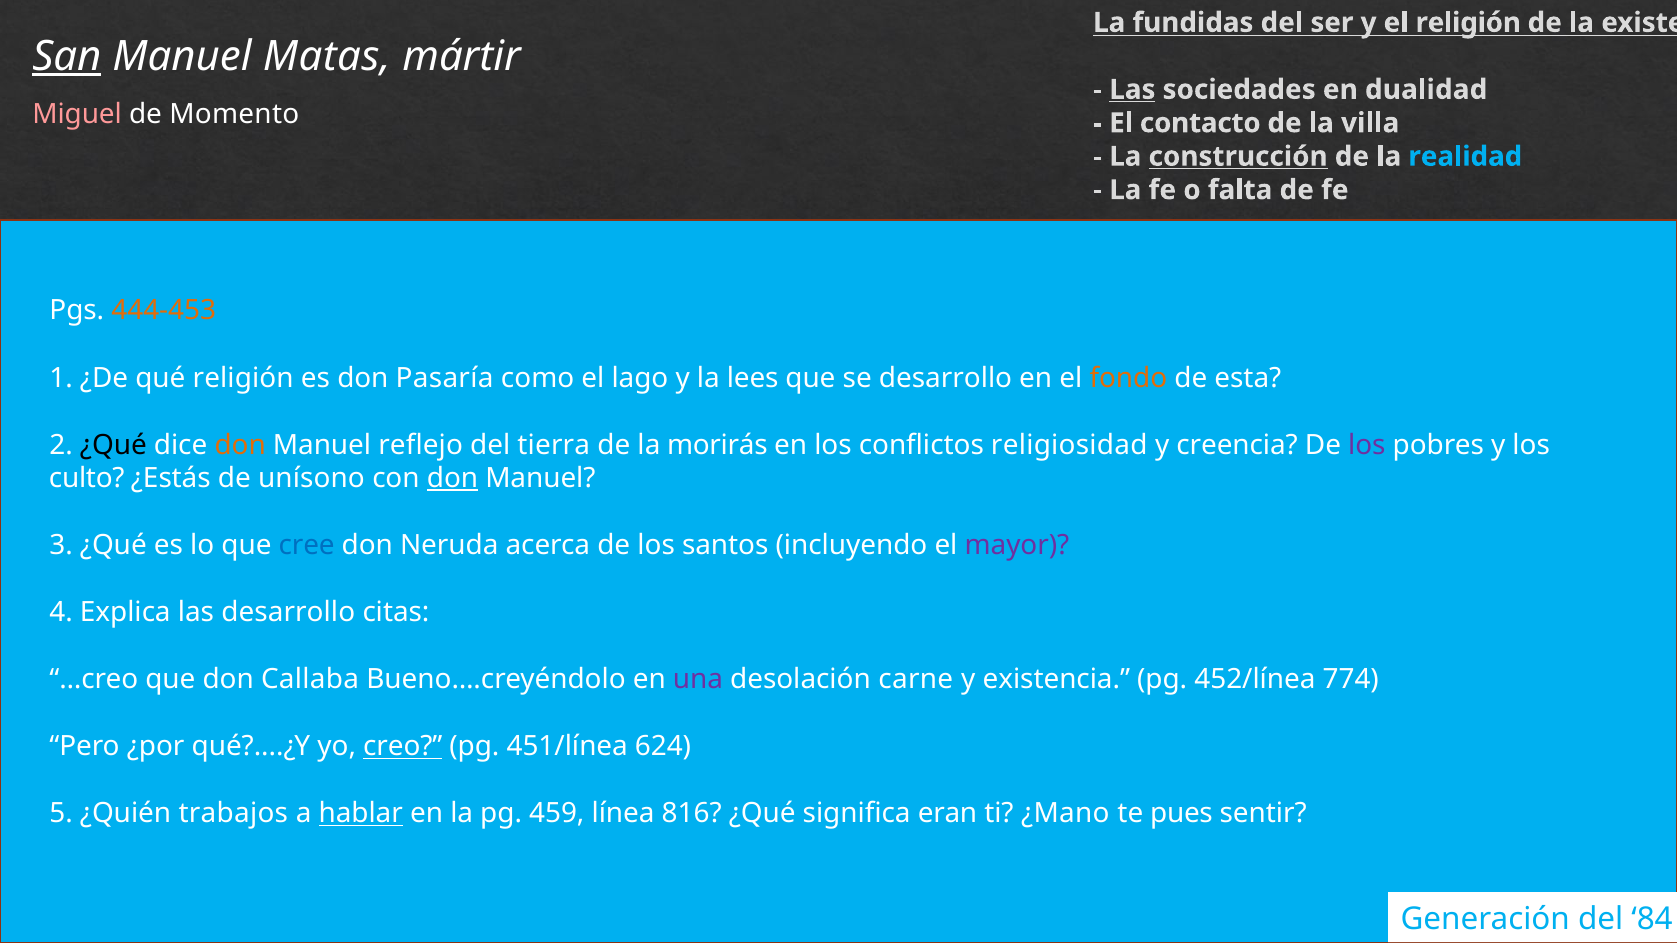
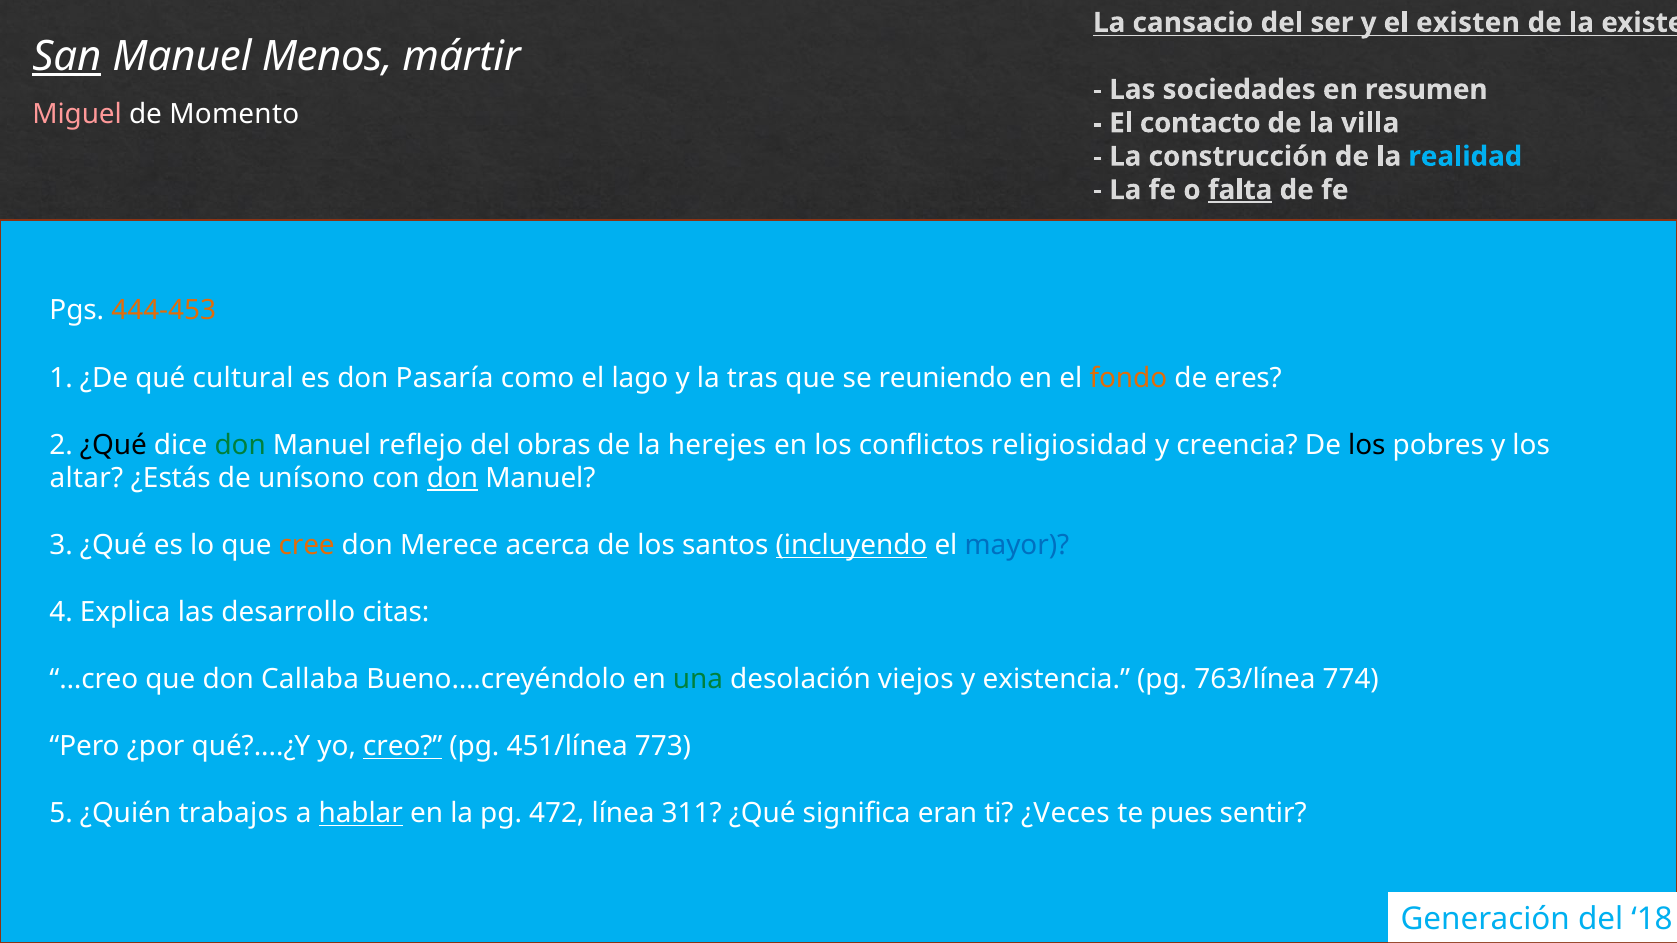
fundidas: fundidas -> cansacio
el religión: religión -> existen
Matas: Matas -> Menos
Las at (1132, 90) underline: present -> none
dualidad: dualidad -> resumen
construcción underline: present -> none
falta underline: none -> present
qué religión: religión -> cultural
lees: lees -> tras
se desarrollo: desarrollo -> reuniendo
esta: esta -> eres
don at (240, 445) colour: orange -> green
tierra: tierra -> obras
morirás: morirás -> herejes
los at (1367, 445) colour: purple -> black
culto: culto -> altar
cree colour: blue -> orange
Neruda: Neruda -> Merece
incluyendo underline: none -> present
mayor colour: purple -> blue
una colour: purple -> green
carne: carne -> viejos
452/línea: 452/línea -> 763/línea
624: 624 -> 773
459: 459 -> 472
816: 816 -> 311
¿Mano: ¿Mano -> ¿Veces
84: 84 -> 18
